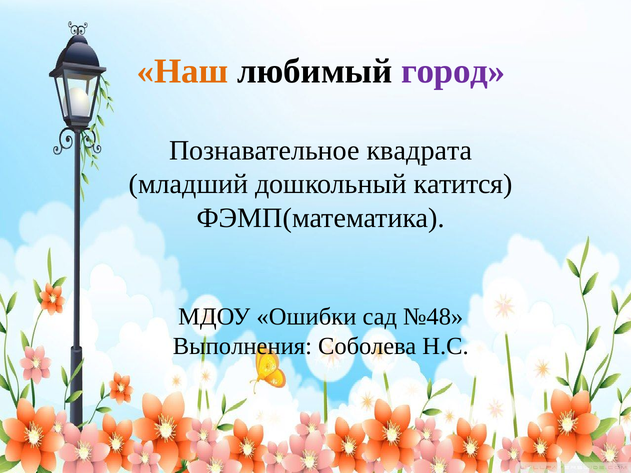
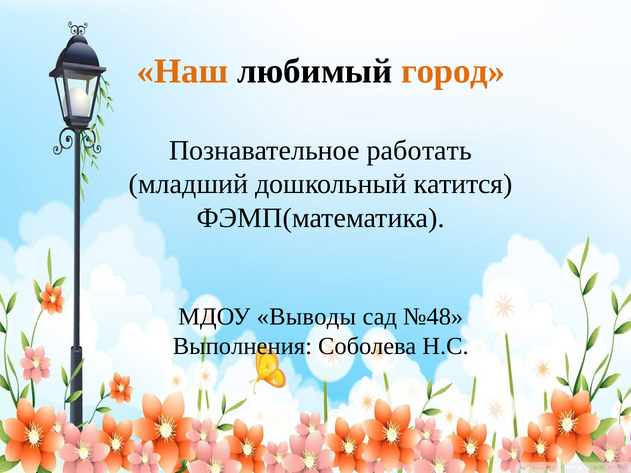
город colour: purple -> orange
квадрата: квадрата -> работать
Ошибки: Ошибки -> Выводы
